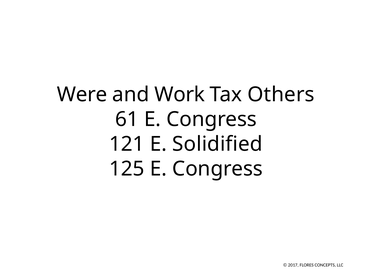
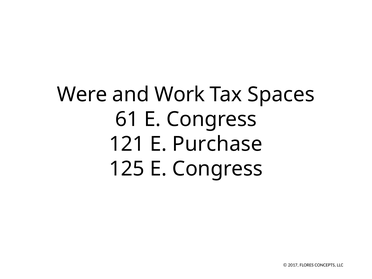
Others: Others -> Spaces
Solidified: Solidified -> Purchase
